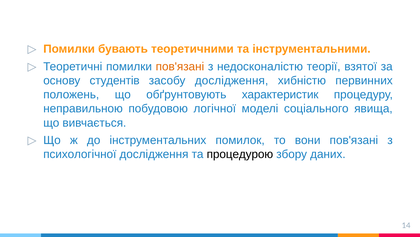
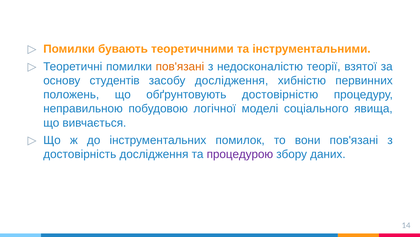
характеристик: характеристик -> достовірністю
психологічної: психологічної -> достовірність
процедурою colour: black -> purple
